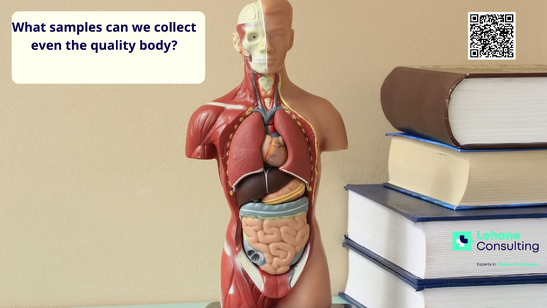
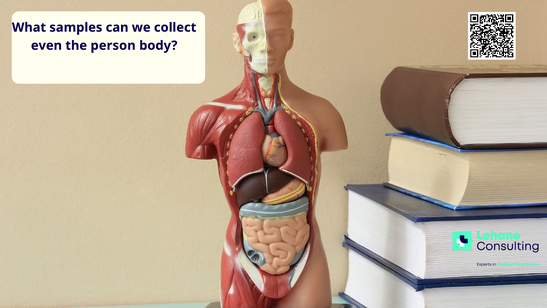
quality: quality -> person
